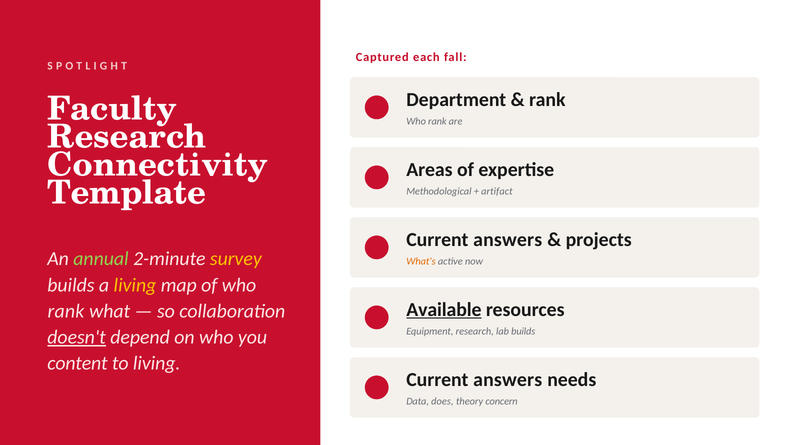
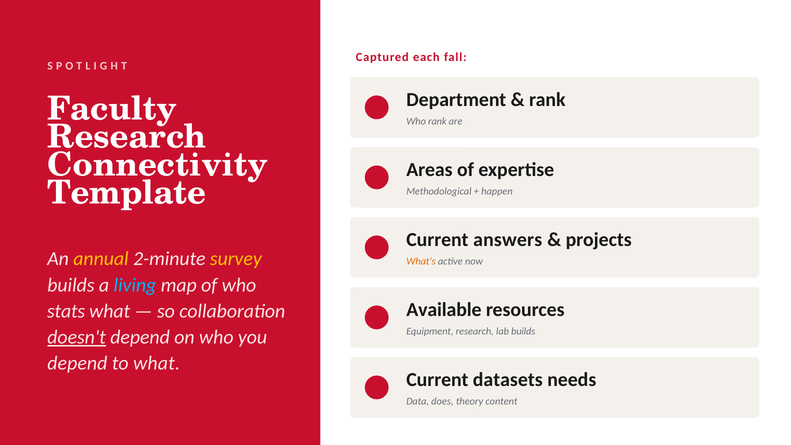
artifact: artifact -> happen
annual colour: light green -> yellow
living at (135, 285) colour: yellow -> light blue
Available underline: present -> none
rank at (66, 311): rank -> stats
content at (78, 363): content -> depend
to living: living -> what
answers at (508, 380): answers -> datasets
concern: concern -> content
